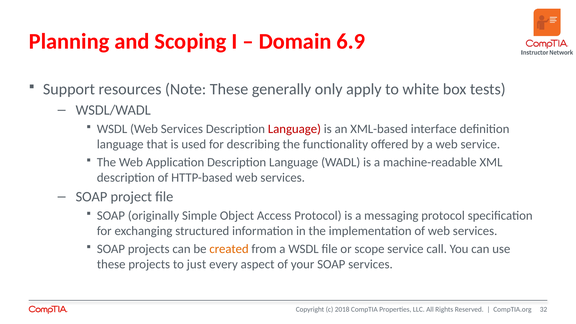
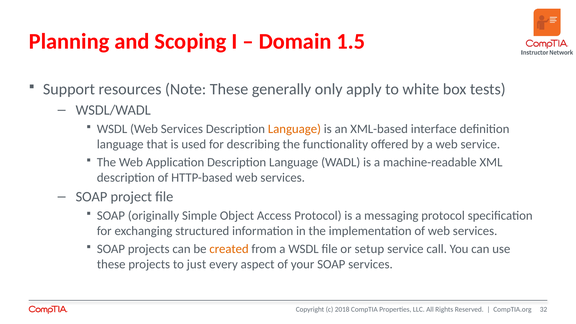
6.9: 6.9 -> 1.5
Language at (294, 129) colour: red -> orange
scope: scope -> setup
